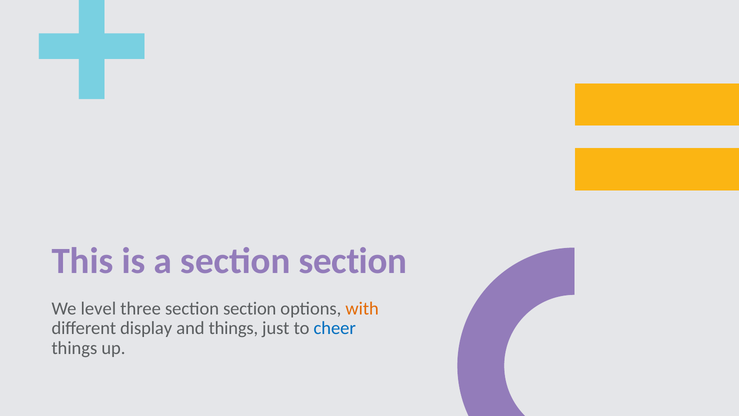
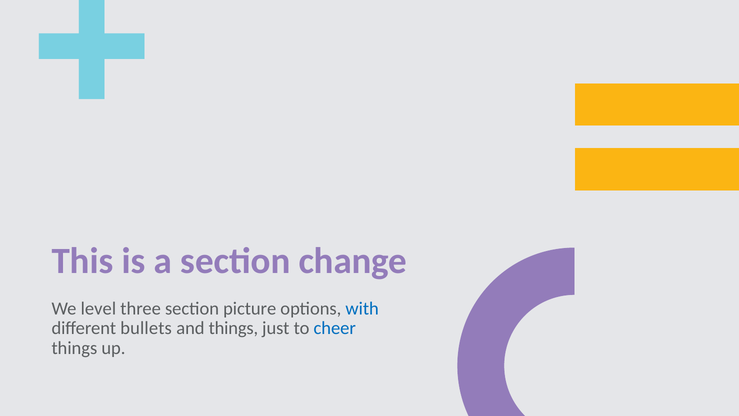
a section section: section -> change
three section section: section -> picture
with colour: orange -> blue
display: display -> bullets
